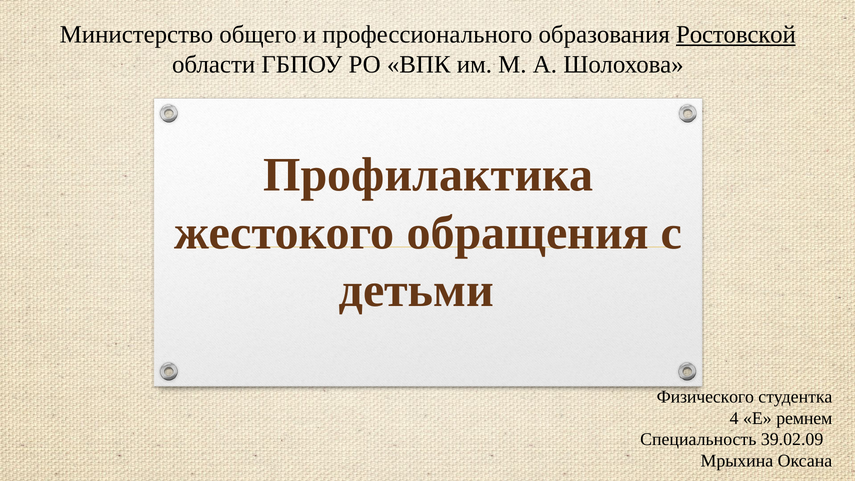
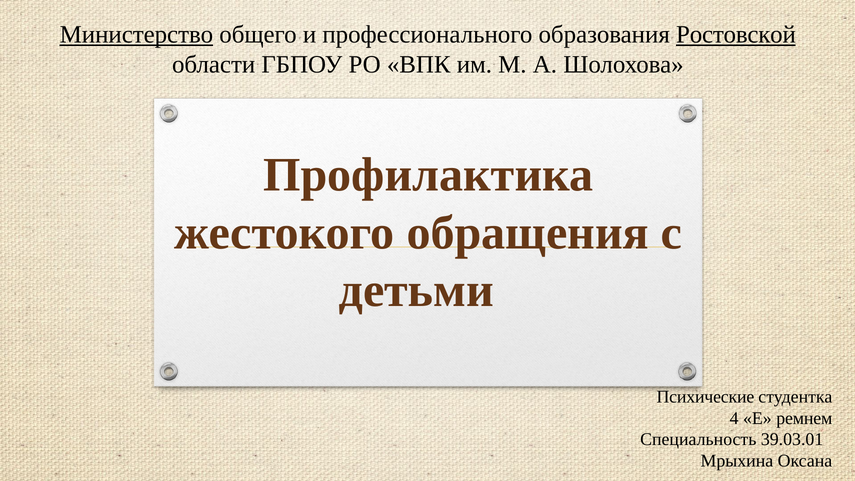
Министерство underline: none -> present
Физического: Физического -> Психические
39.02.09: 39.02.09 -> 39.03.01
